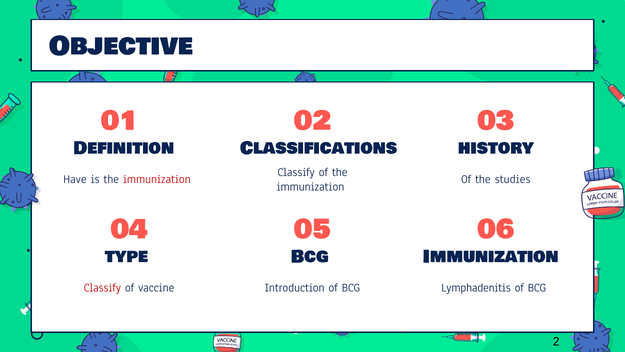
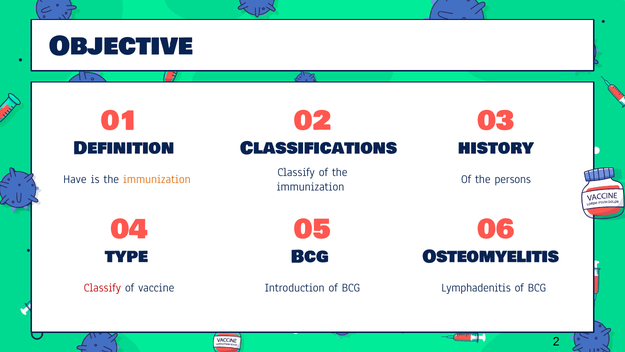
immunization at (157, 179) colour: red -> orange
studies: studies -> persons
Immunization at (491, 257): Immunization -> Osteomyelitis
